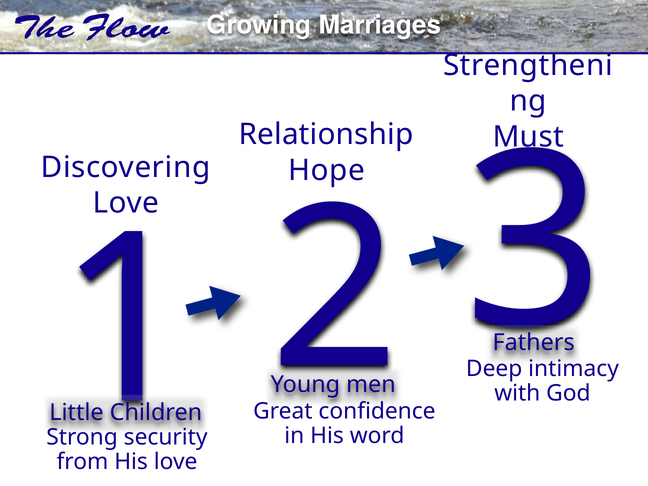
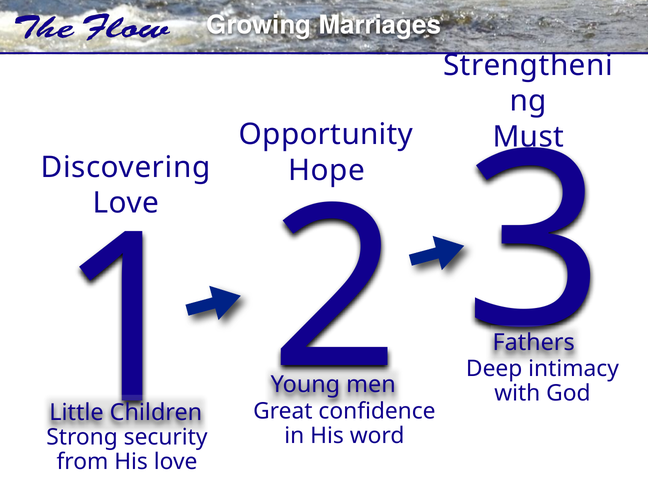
Relationship: Relationship -> Opportunity
